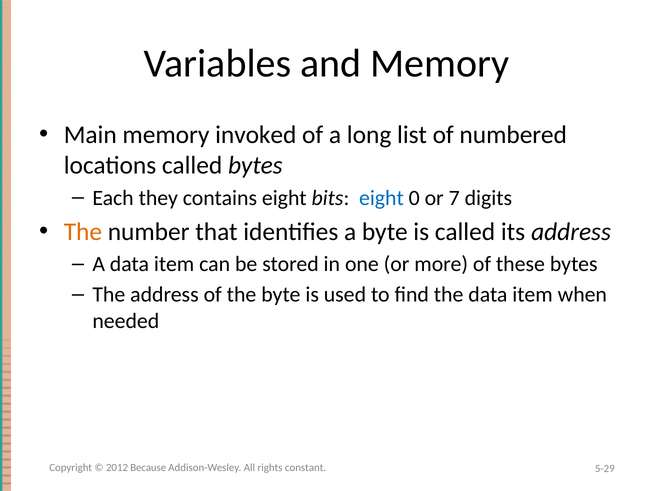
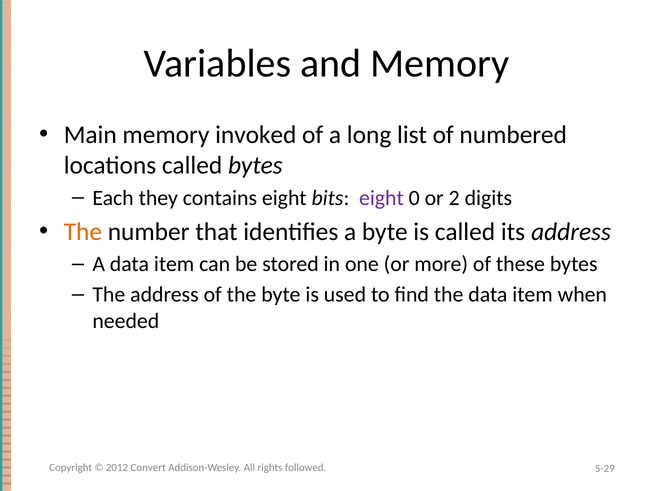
eight at (381, 198) colour: blue -> purple
7: 7 -> 2
Because: Because -> Convert
constant: constant -> followed
